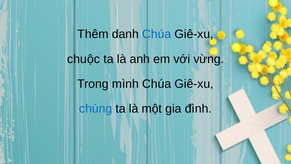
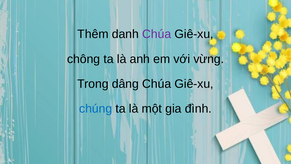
Chúa at (157, 34) colour: blue -> purple
chuộc: chuộc -> chông
mình: mình -> dâng
